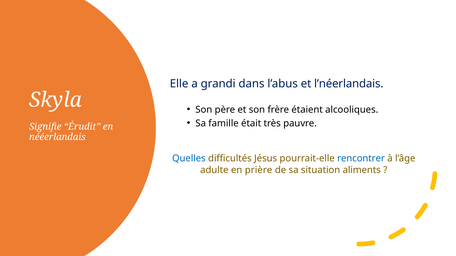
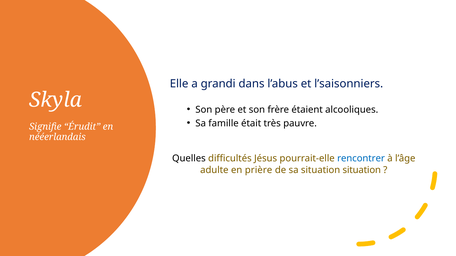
l’néerlandais: l’néerlandais -> l’saisonniers
Quelles colour: blue -> black
situation aliments: aliments -> situation
